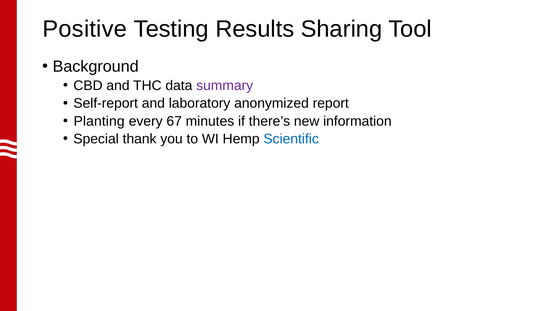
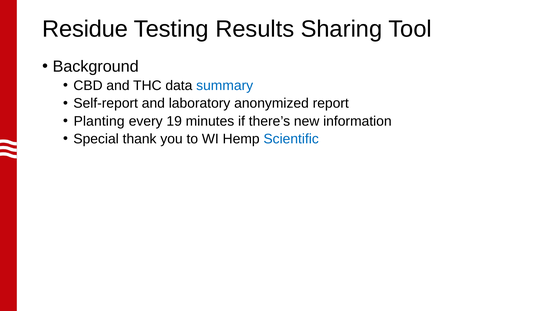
Positive: Positive -> Residue
summary colour: purple -> blue
67: 67 -> 19
